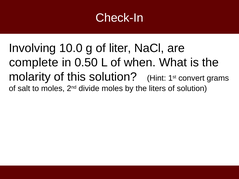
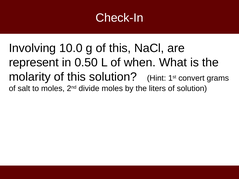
g of liter: liter -> this
complete: complete -> represent
